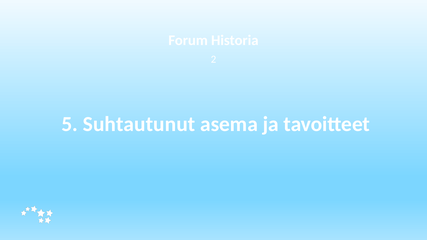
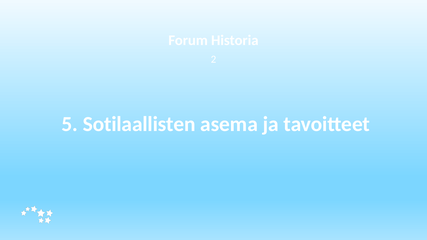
Suhtautunut: Suhtautunut -> Sotilaallisten
